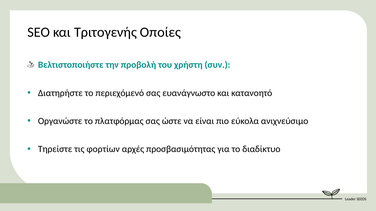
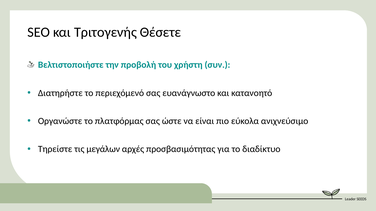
Οποίες: Οποίες -> Θέσετε
φορτίων: φορτίων -> μεγάλων
